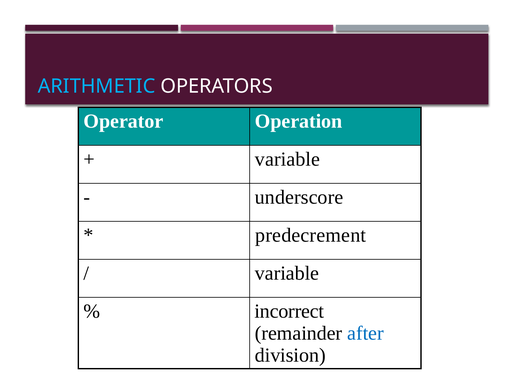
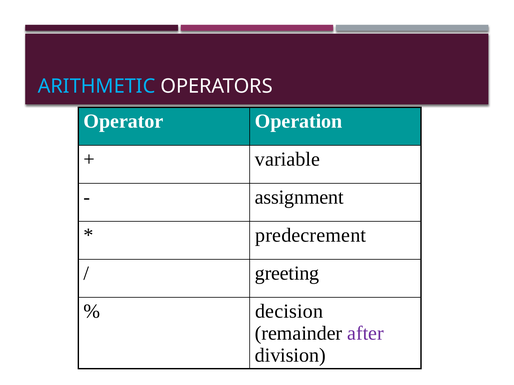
underscore: underscore -> assignment
variable at (287, 274): variable -> greeting
incorrect: incorrect -> decision
after colour: blue -> purple
